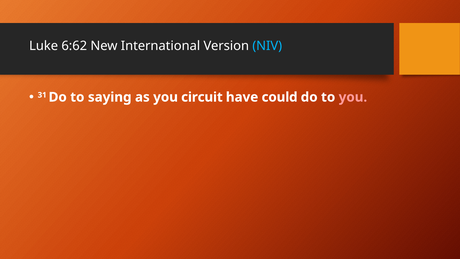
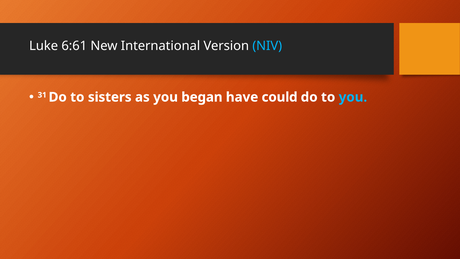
6:62: 6:62 -> 6:61
saying: saying -> sisters
circuit: circuit -> began
you at (353, 97) colour: pink -> light blue
